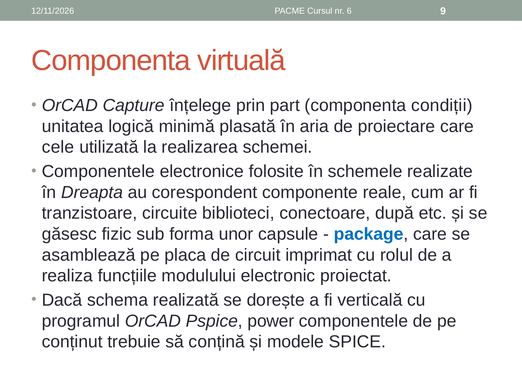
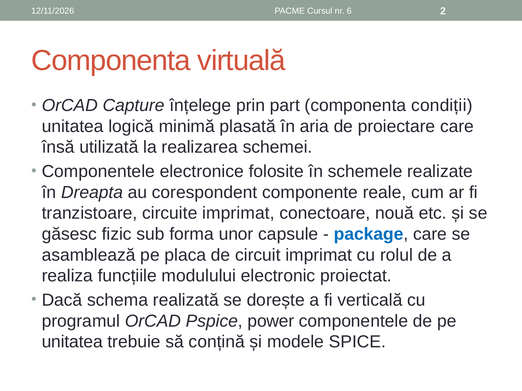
9: 9 -> 2
cele: cele -> însă
circuite biblioteci: biblioteci -> imprimat
după: după -> nouă
conținut at (72, 342): conținut -> unitatea
